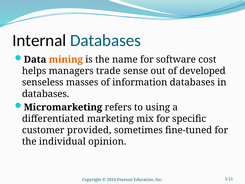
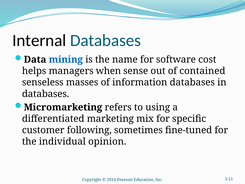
mining colour: orange -> blue
trade: trade -> when
developed: developed -> contained
provided: provided -> following
